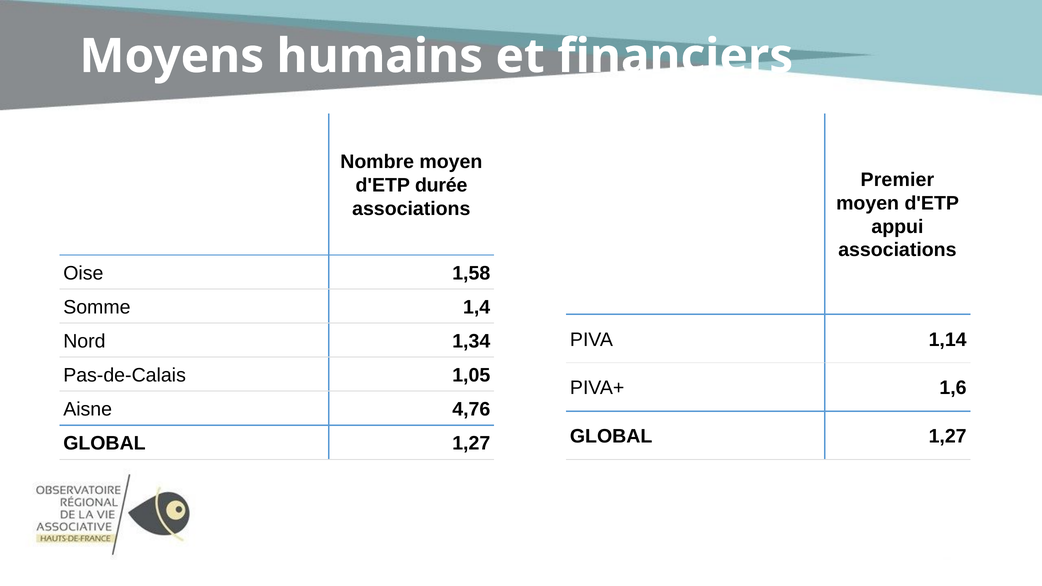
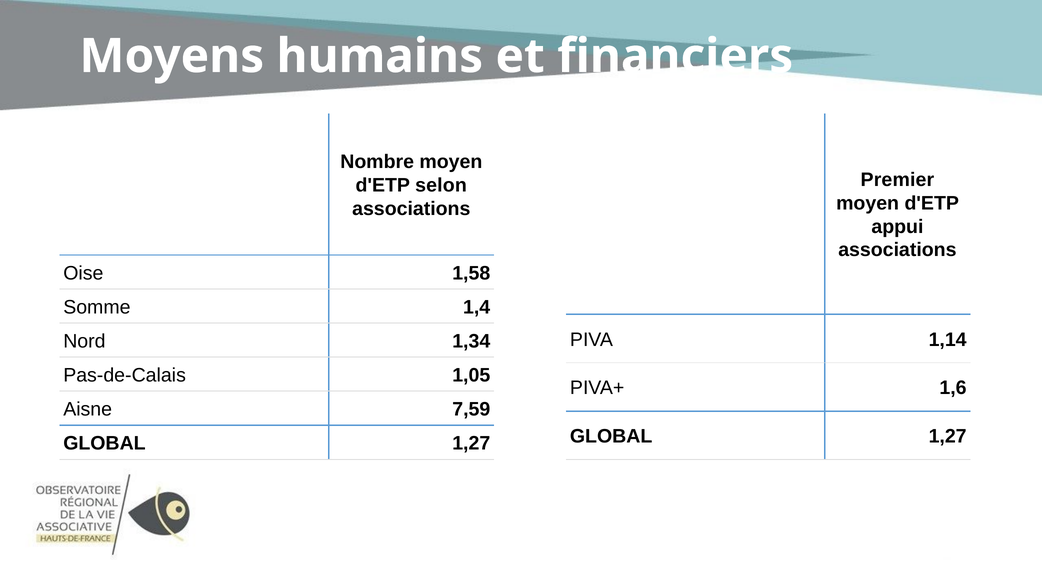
durée: durée -> selon
4,76: 4,76 -> 7,59
